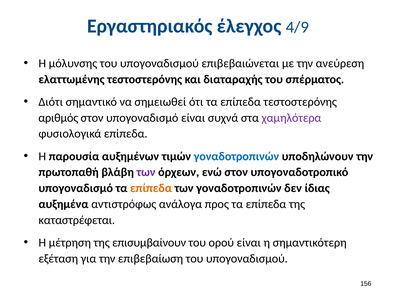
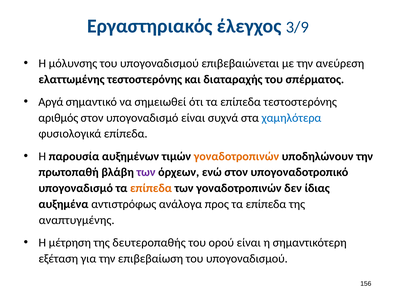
4/9: 4/9 -> 3/9
Διότι: Διότι -> Αργά
χαμηλότερα colour: purple -> blue
γοναδοτροπινών at (236, 156) colour: blue -> orange
καταστρέφεται: καταστρέφεται -> αναπτυγμένης
επισυμβαίνουν: επισυμβαίνουν -> δευτεροπαθής
